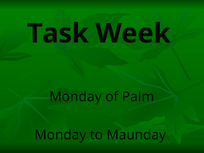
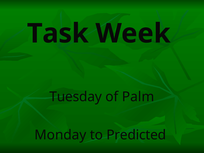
Monday at (76, 97): Monday -> Tuesday
Maunday: Maunday -> Predicted
